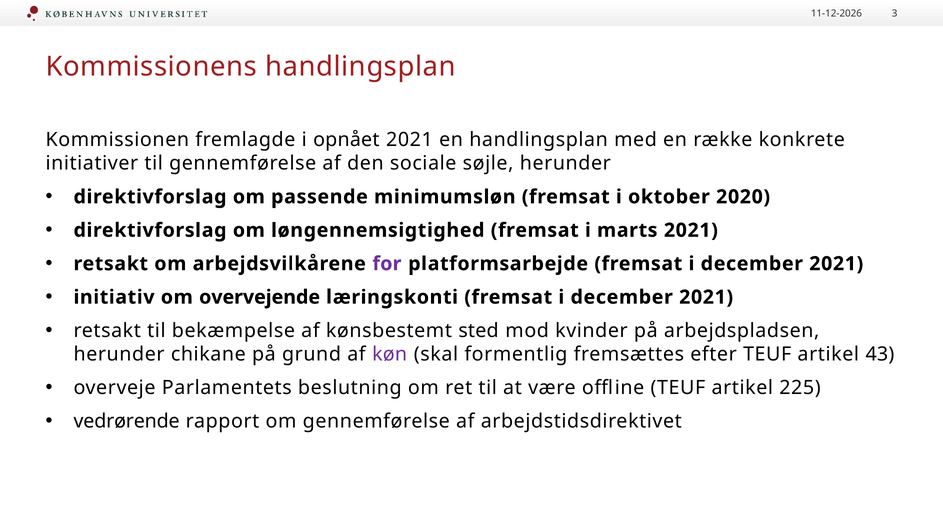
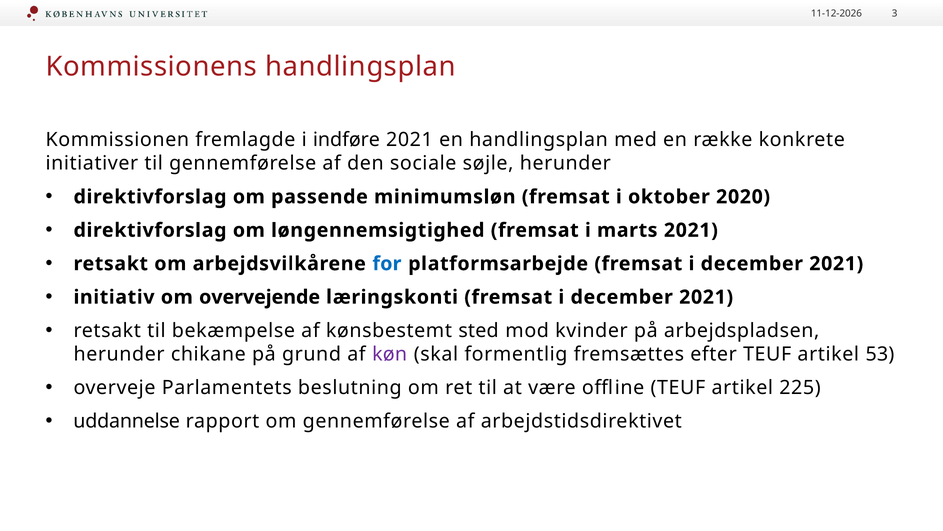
opnået: opnået -> indføre
for colour: purple -> blue
43: 43 -> 53
vedrørende: vedrørende -> uddannelse
